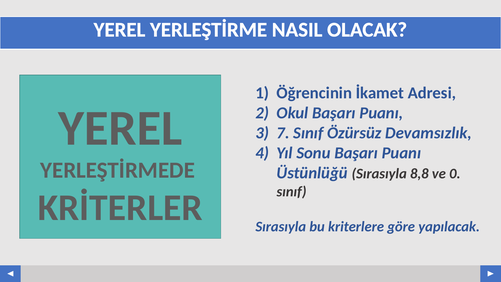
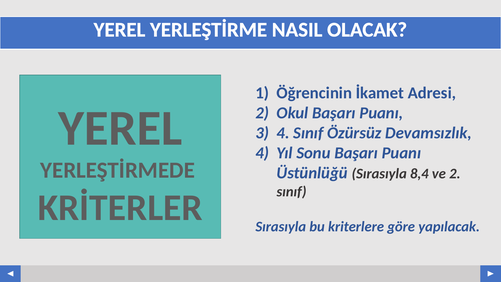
7 at (283, 133): 7 -> 4
8,8: 8,8 -> 8,4
ve 0: 0 -> 2
